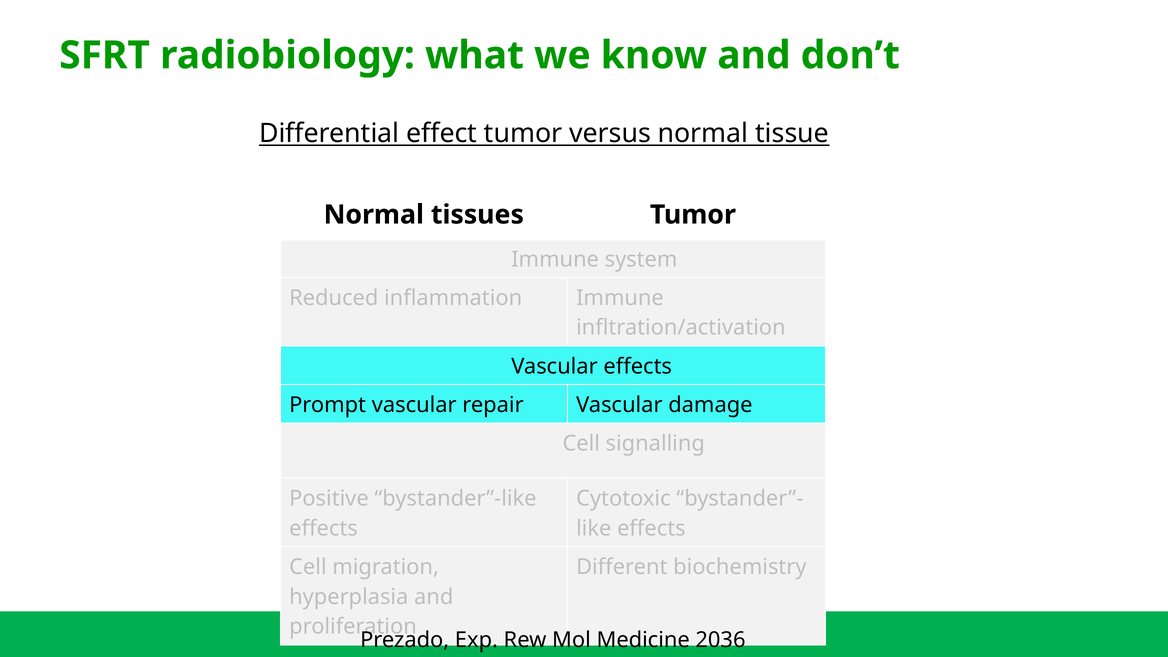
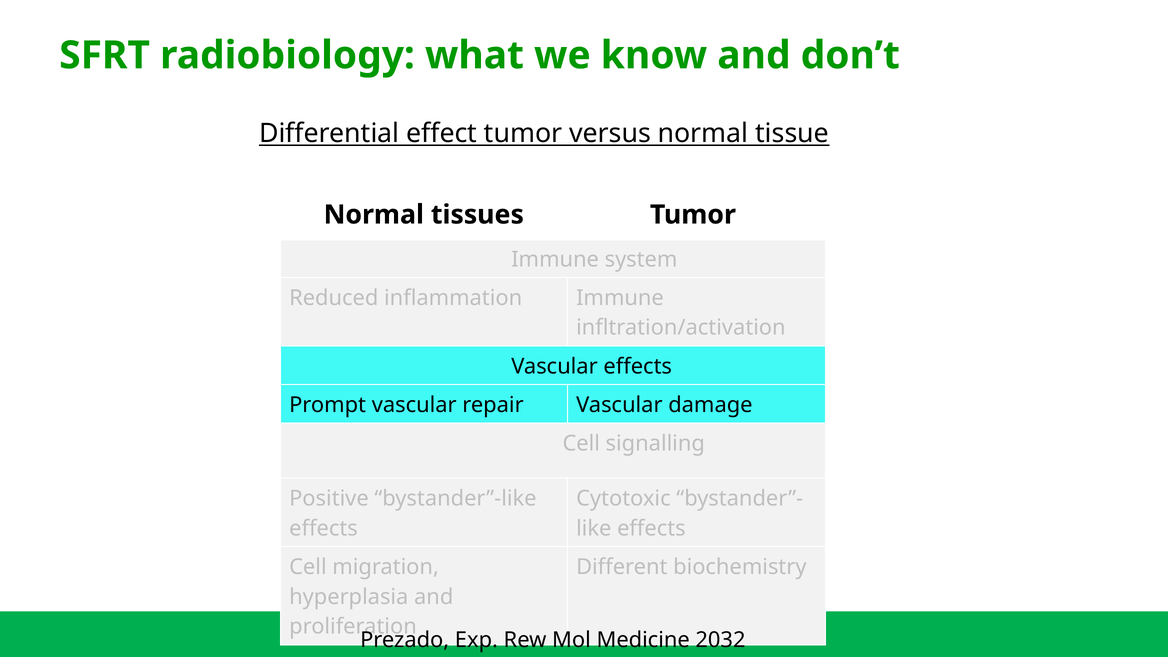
2036: 2036 -> 2032
